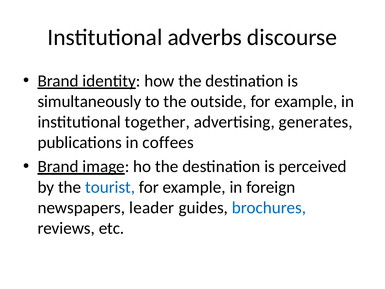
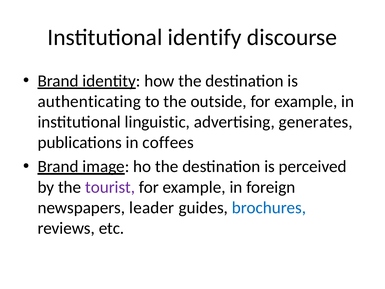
adverbs: adverbs -> identify
simultaneously: simultaneously -> authenticating
together: together -> linguistic
tourist colour: blue -> purple
